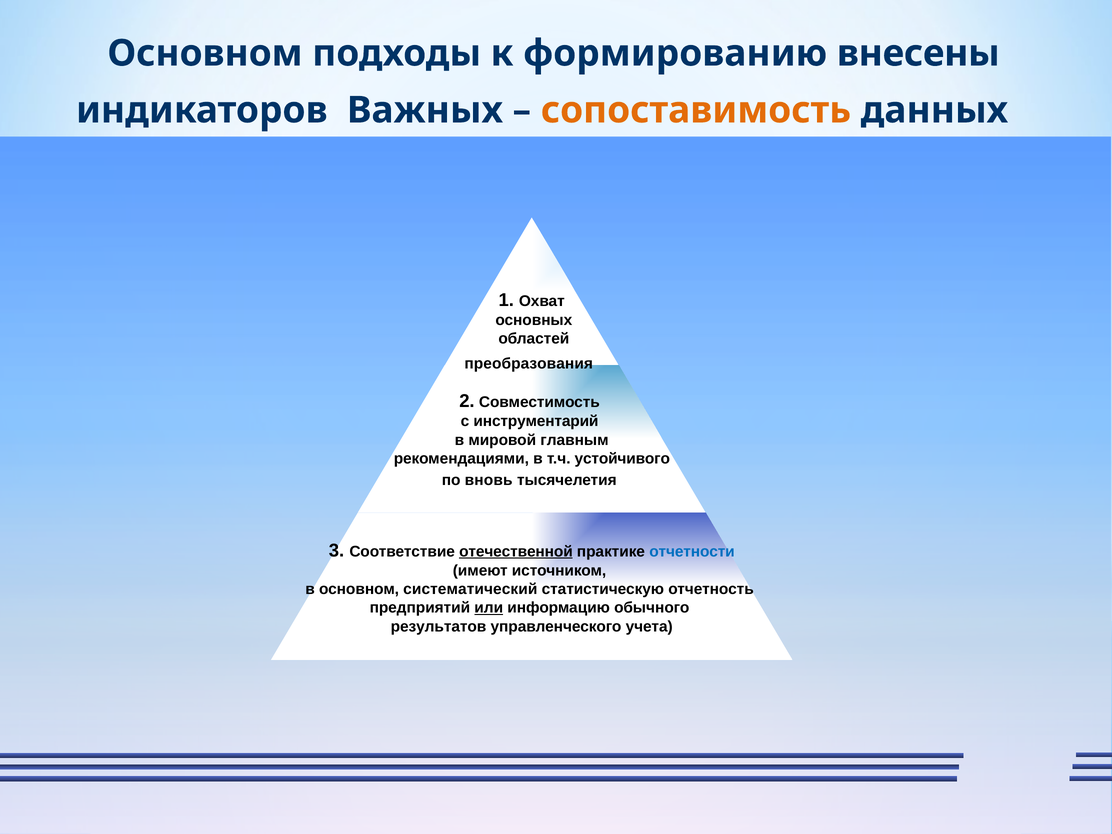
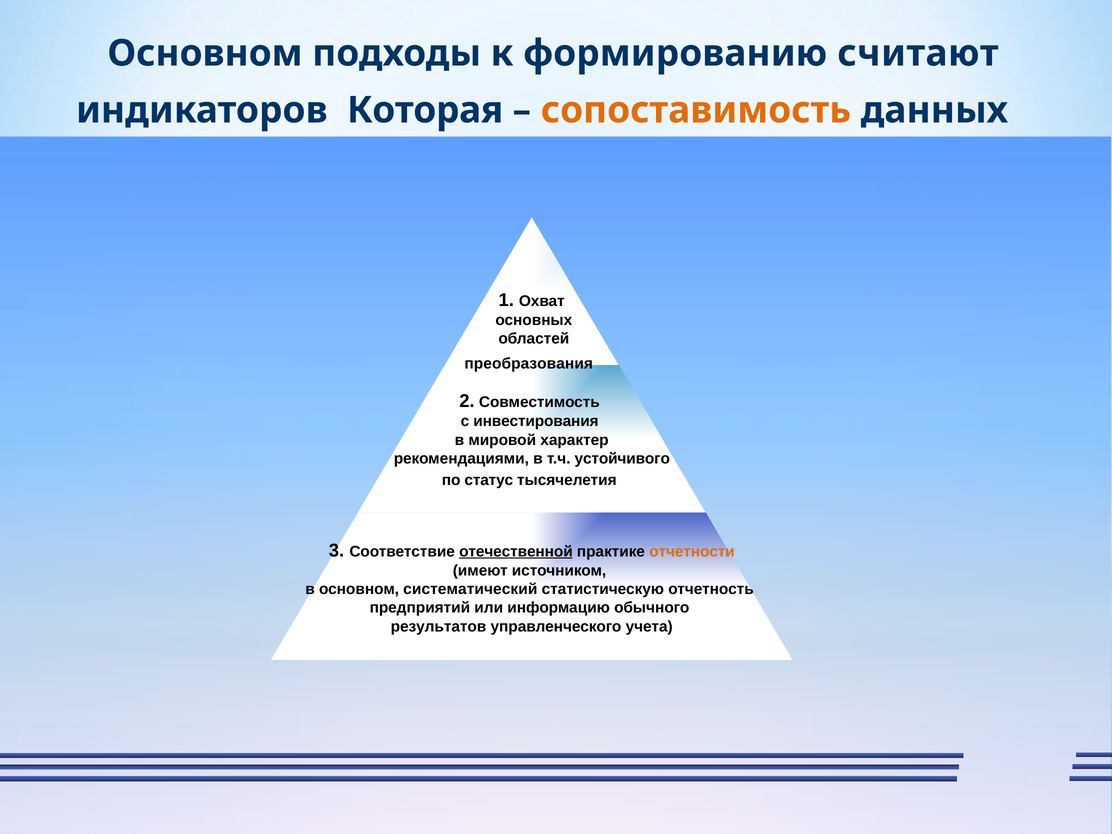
внесены: внесены -> считают
Важных: Важных -> Которая
инструментарий: инструментарий -> инвестирования
главным: главным -> характер
вновь: вновь -> статус
отчетности colour: blue -> orange
или underline: present -> none
